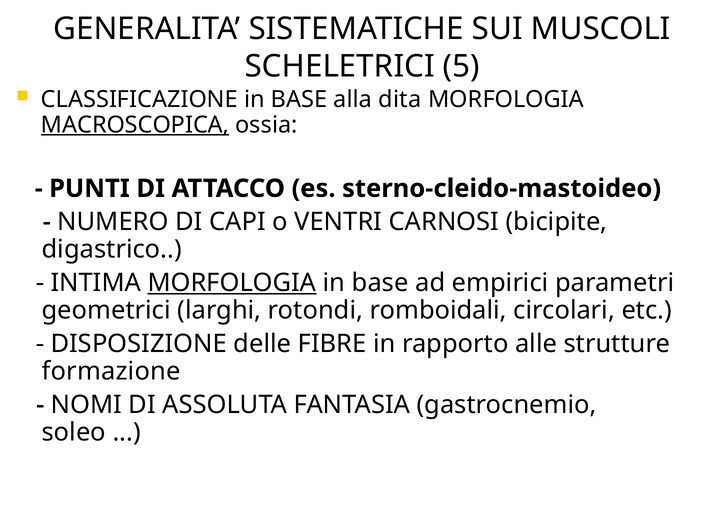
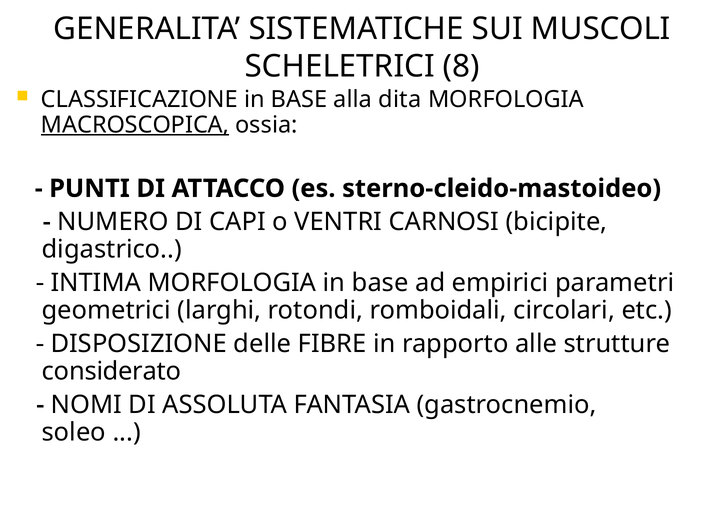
5: 5 -> 8
MORFOLOGIA at (232, 283) underline: present -> none
formazione: formazione -> considerato
